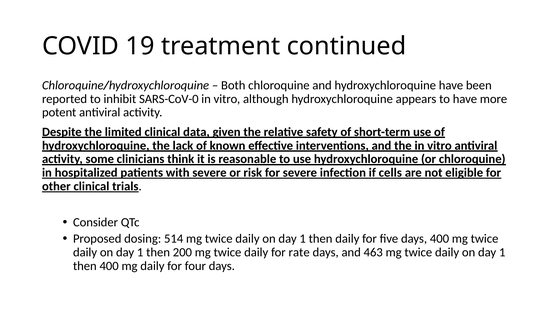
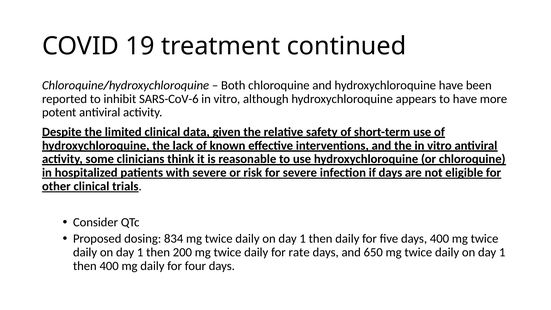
SARS-CoV-0: SARS-CoV-0 -> SARS-CoV-6
if cells: cells -> days
514: 514 -> 834
463: 463 -> 650
